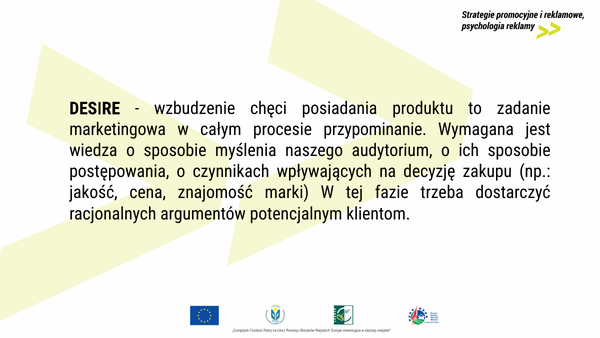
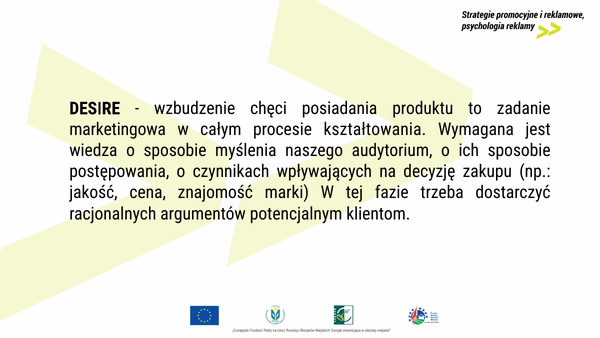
przypominanie: przypominanie -> kształtowania
